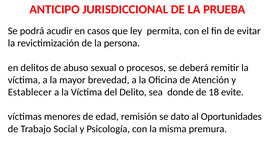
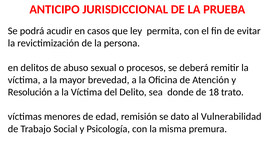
Establecer: Establecer -> Resolución
evite: evite -> trato
Oportunidades: Oportunidades -> Vulnerabilidad
